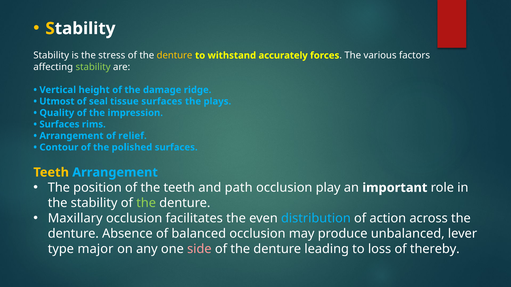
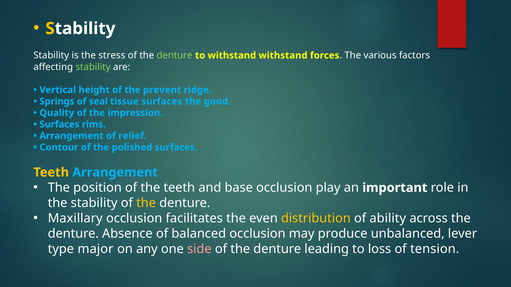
denture at (175, 56) colour: yellow -> light green
withstand accurately: accurately -> withstand
damage: damage -> prevent
Utmost: Utmost -> Springs
plays: plays -> good
path: path -> base
the at (146, 203) colour: light green -> yellow
distribution colour: light blue -> yellow
action: action -> ability
thereby: thereby -> tension
